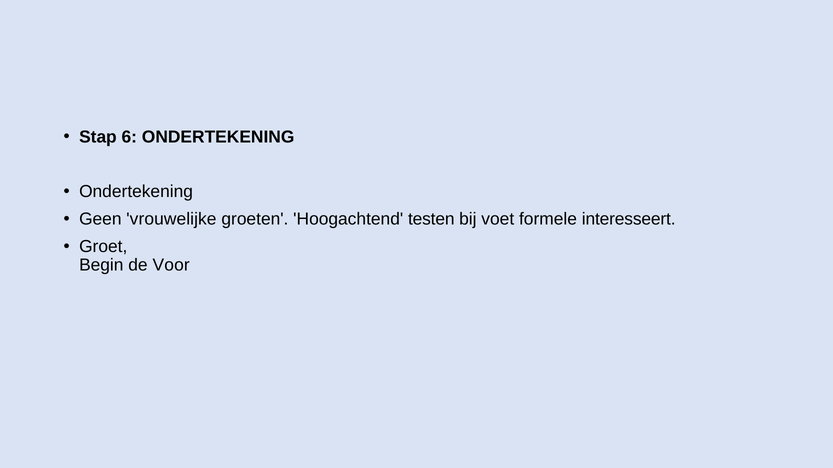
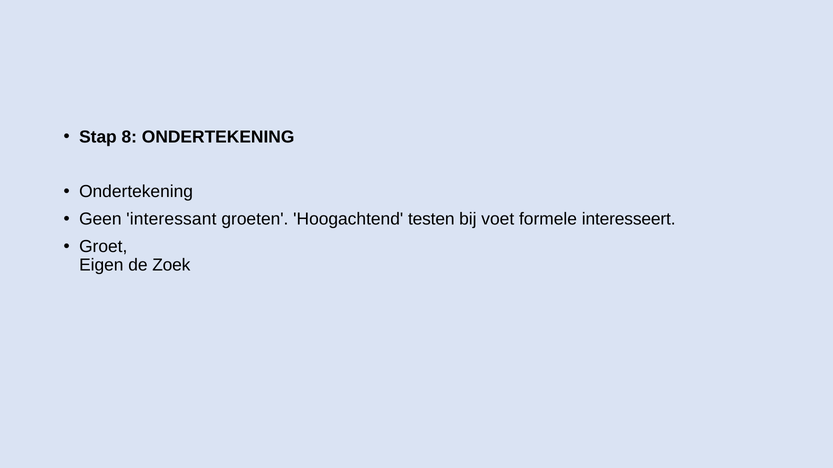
6: 6 -> 8
vrouwelijke: vrouwelijke -> interessant
Begin: Begin -> Eigen
Voor: Voor -> Zoek
